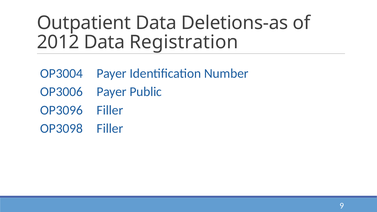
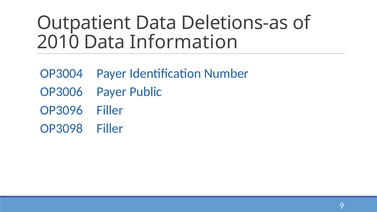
2012: 2012 -> 2010
Registration: Registration -> Information
